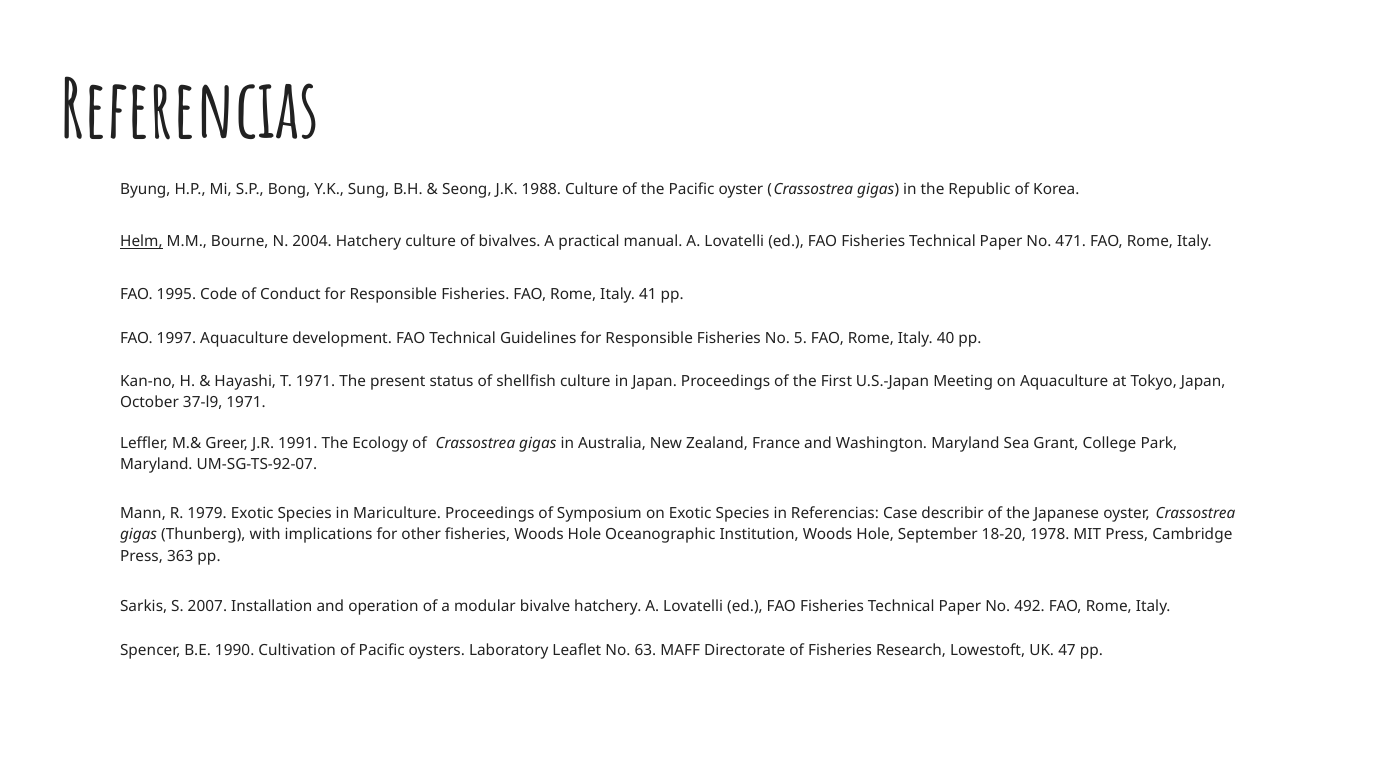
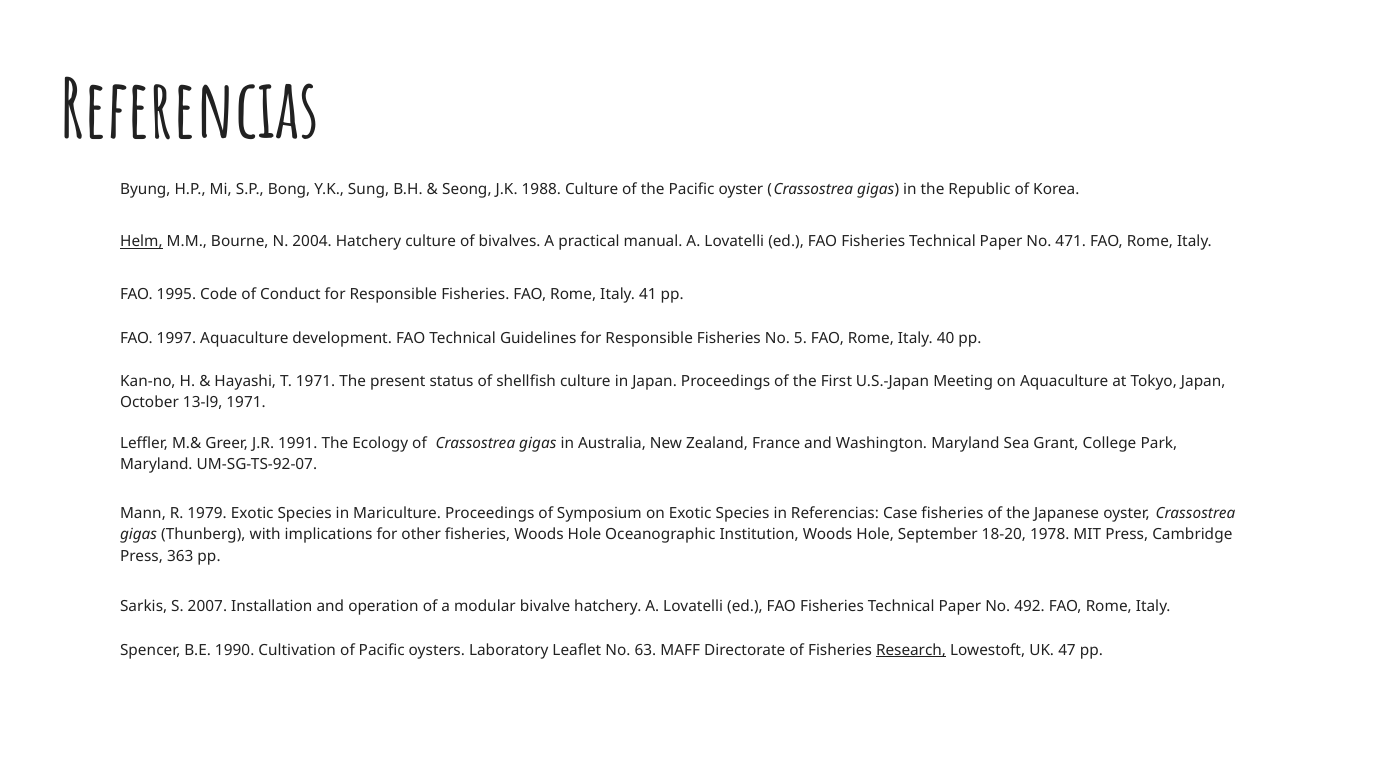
37-l9: 37-l9 -> 13-l9
Case describir: describir -> fisheries
Research underline: none -> present
